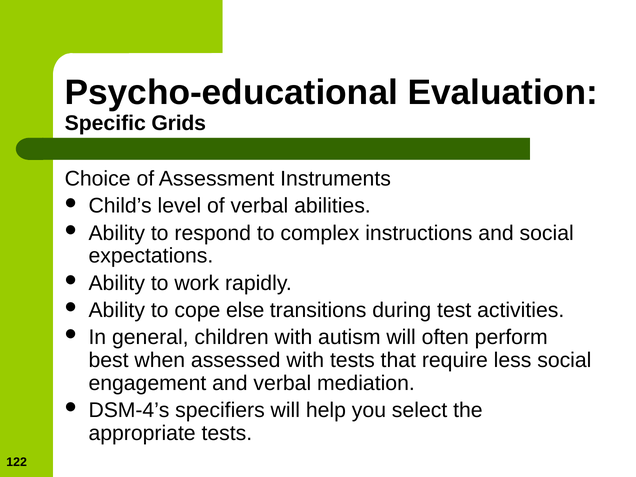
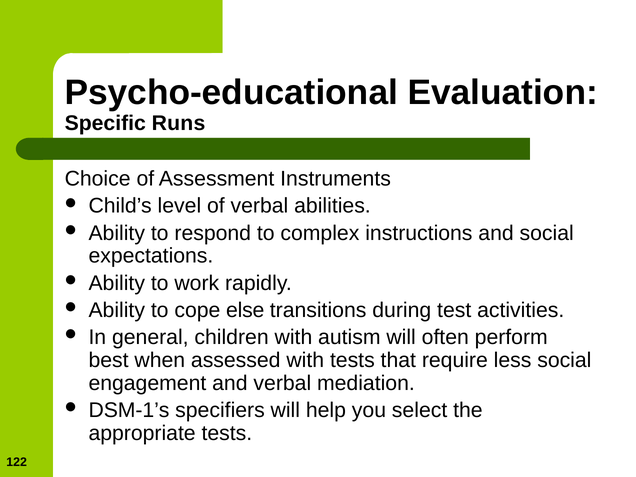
Grids: Grids -> Runs
DSM-4’s: DSM-4’s -> DSM-1’s
